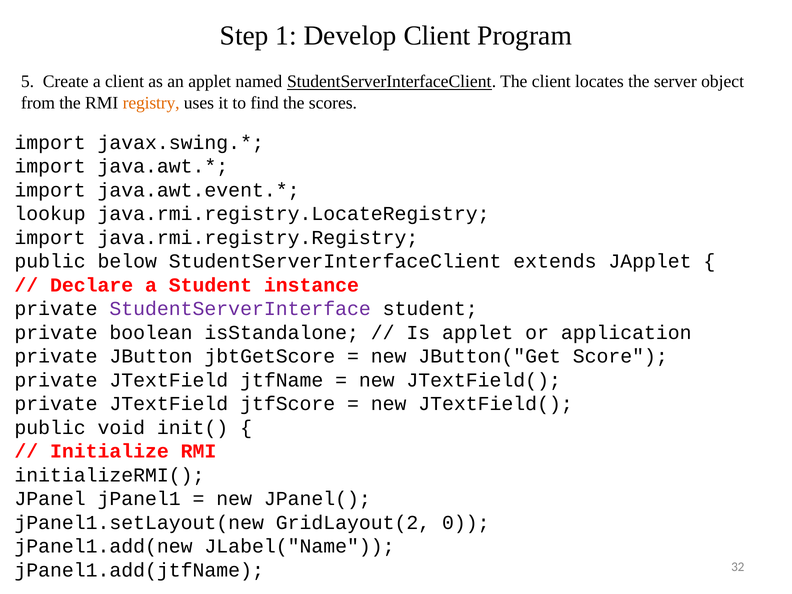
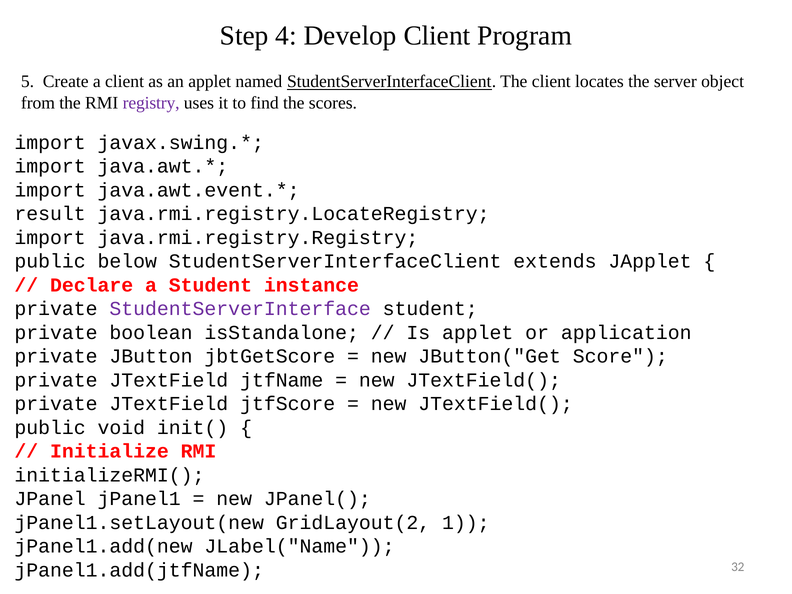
1: 1 -> 4
registry colour: orange -> purple
lookup: lookup -> result
0: 0 -> 1
